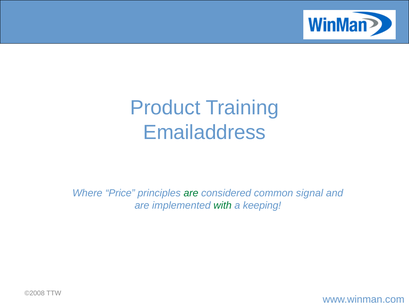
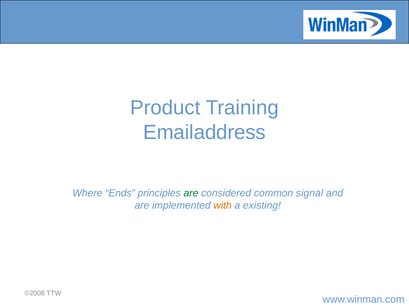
Price: Price -> Ends
with colour: green -> orange
keeping: keeping -> existing
